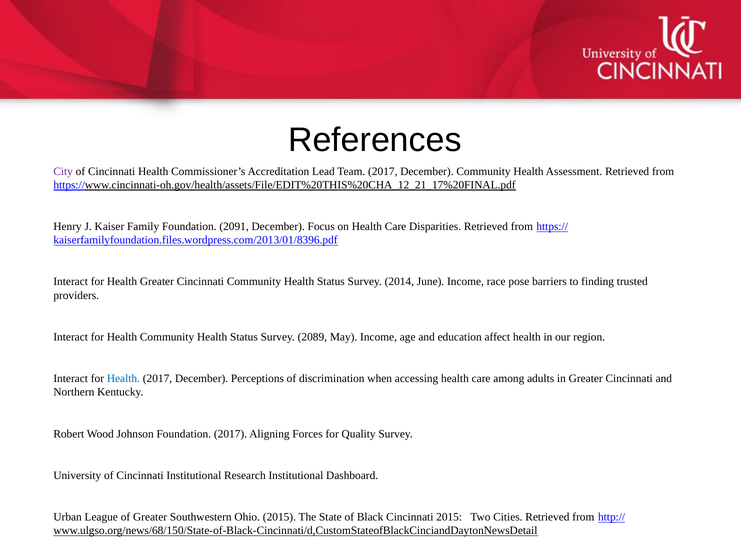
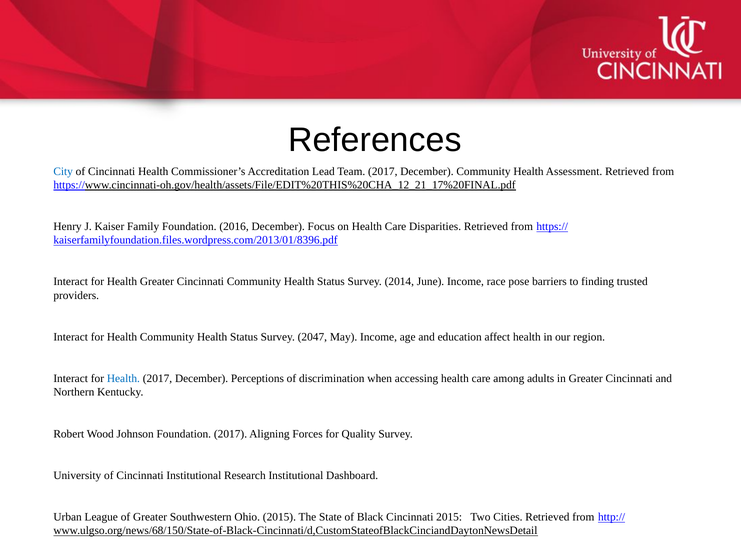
City colour: purple -> blue
2091: 2091 -> 2016
2089: 2089 -> 2047
